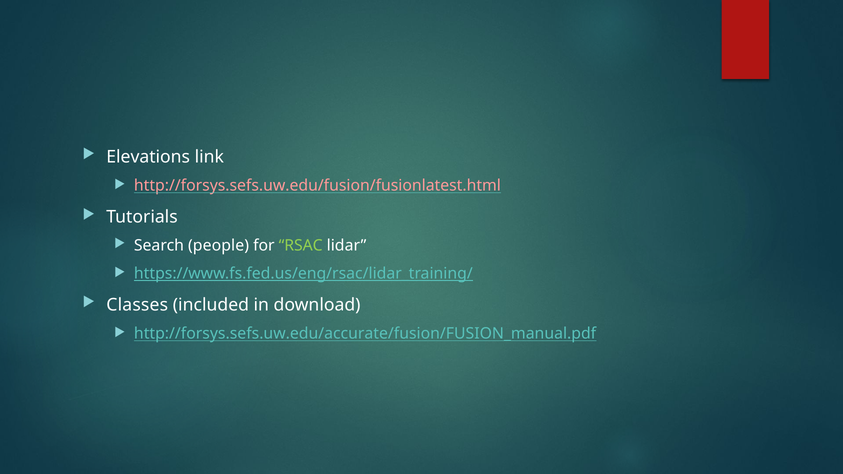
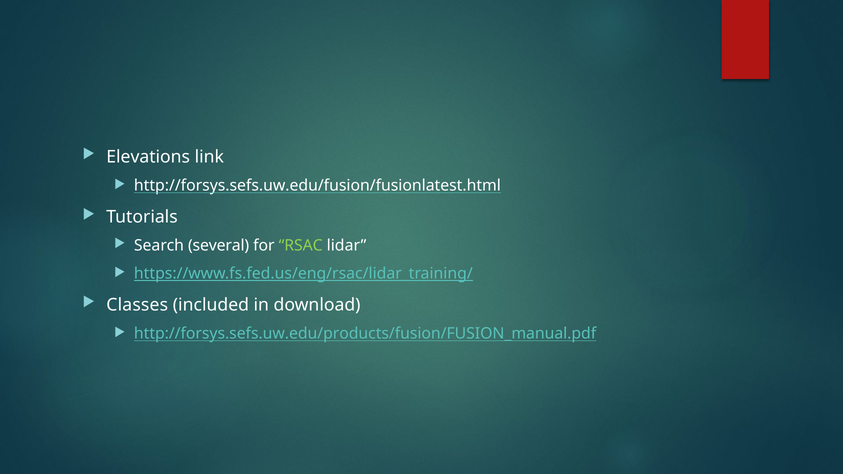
http://forsys.sefs.uw.edu/fusion/fusionlatest.html colour: pink -> white
people: people -> several
http://forsys.sefs.uw.edu/accurate/fusion/FUSION_manual.pdf: http://forsys.sefs.uw.edu/accurate/fusion/FUSION_manual.pdf -> http://forsys.sefs.uw.edu/products/fusion/FUSION_manual.pdf
